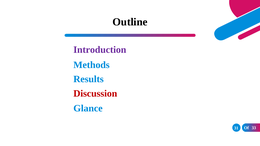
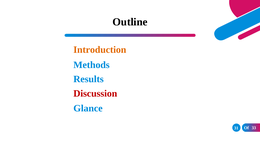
Introduction colour: purple -> orange
